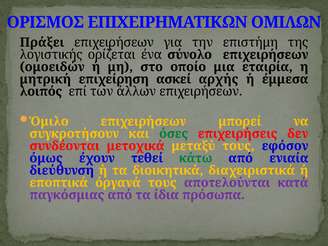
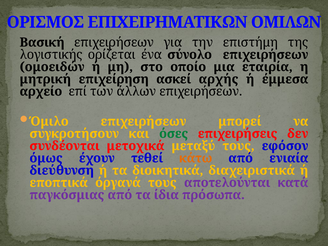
Πράξει: Πράξει -> Βασική
λοιπός: λοιπός -> αρχείο
κάτω colour: green -> orange
